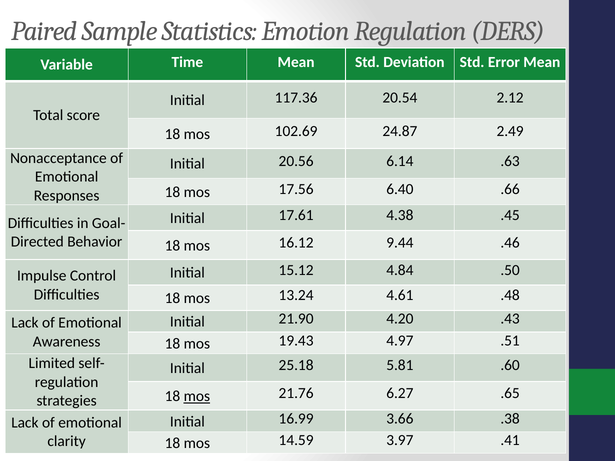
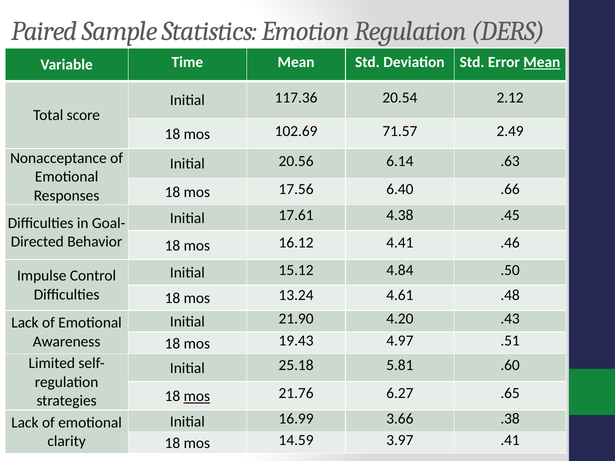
Mean at (542, 62) underline: none -> present
24.87: 24.87 -> 71.57
9.44: 9.44 -> 4.41
